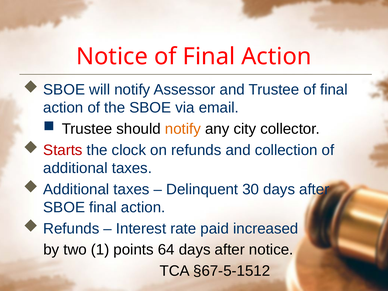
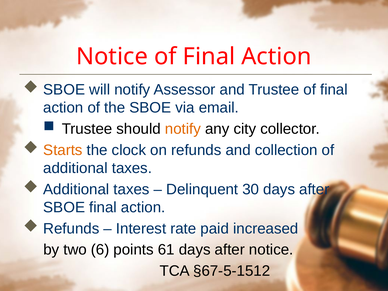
Starts colour: red -> orange
1: 1 -> 6
64: 64 -> 61
